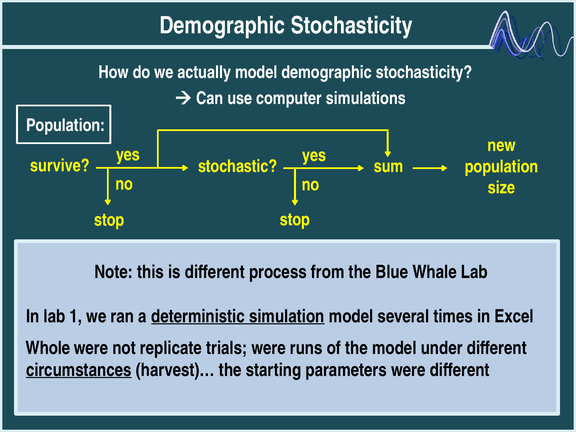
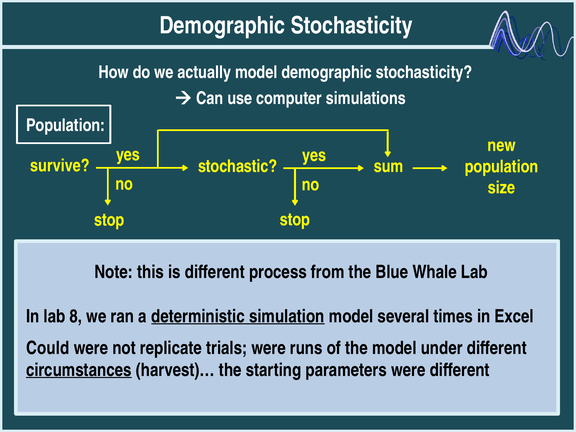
1: 1 -> 8
Whole: Whole -> Could
